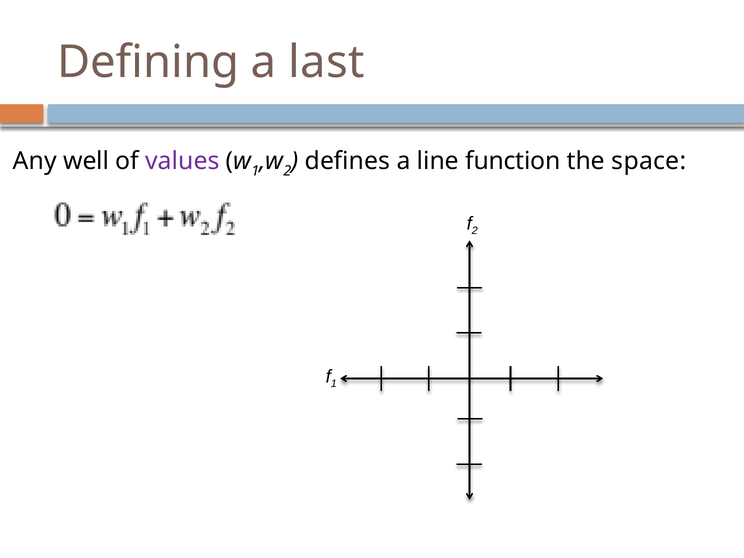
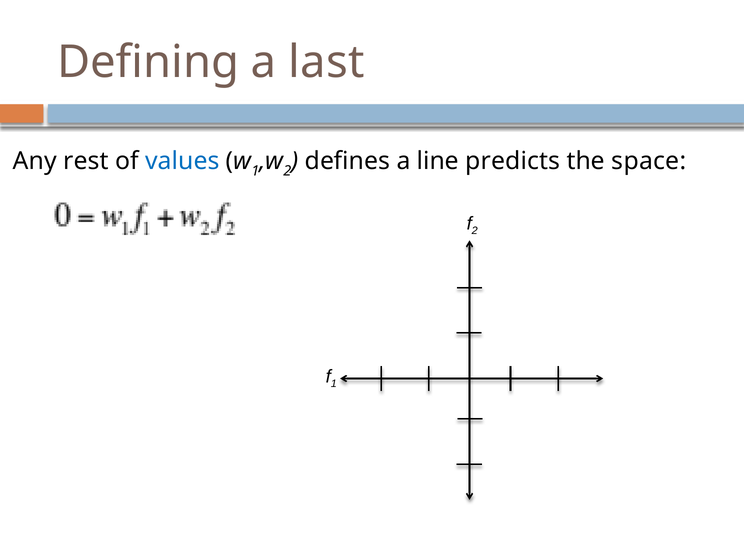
well: well -> rest
values colour: purple -> blue
function: function -> predicts
